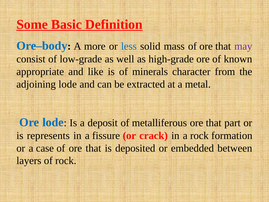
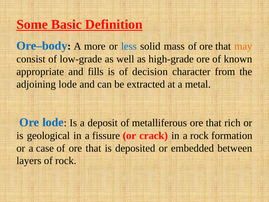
may colour: purple -> orange
like: like -> fills
minerals: minerals -> decision
part: part -> rich
represents: represents -> geological
